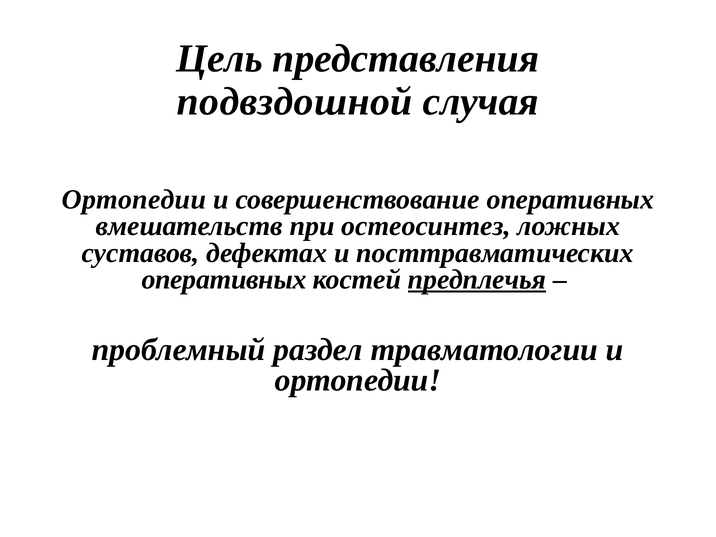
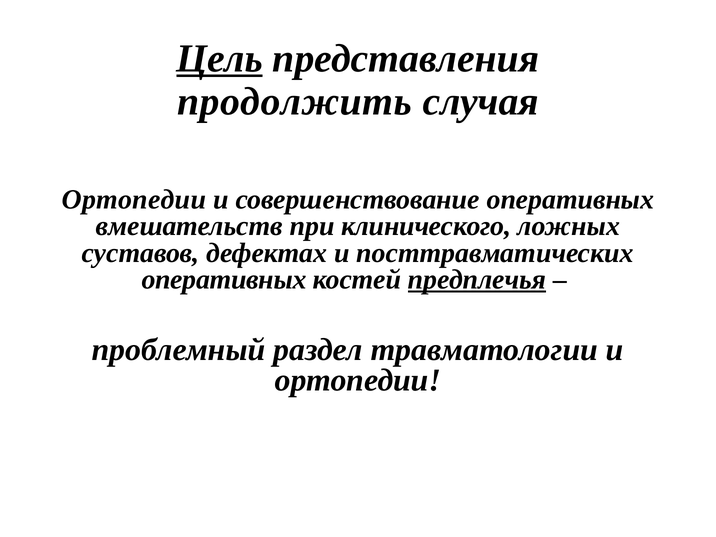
Цель underline: none -> present
подвздошной: подвздошной -> продолжить
остеосинтез: остеосинтез -> клинического
